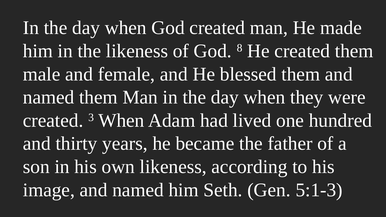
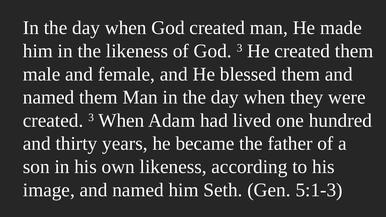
God 8: 8 -> 3
